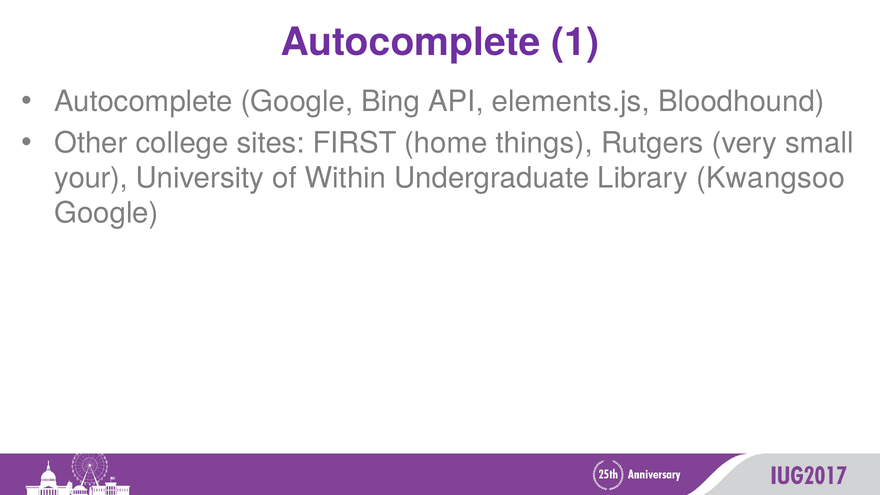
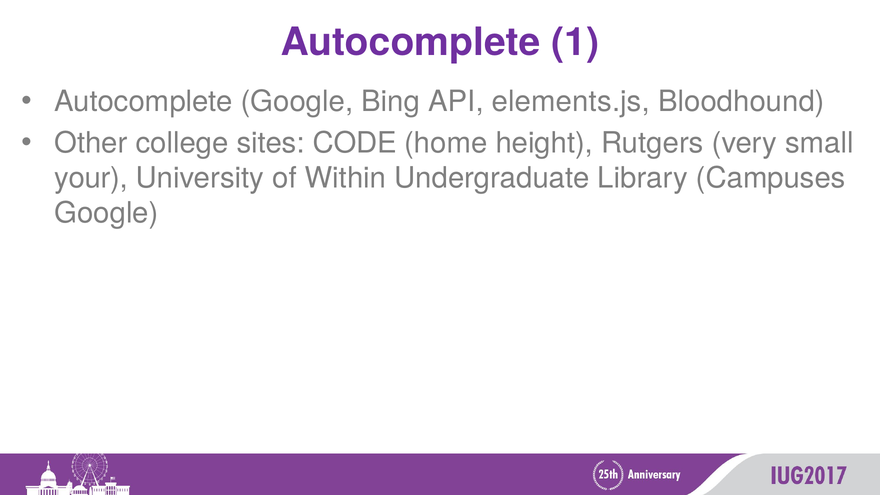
FIRST: FIRST -> CODE
things: things -> height
Kwangsoo: Kwangsoo -> Campuses
